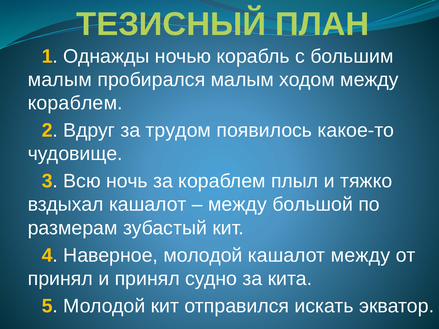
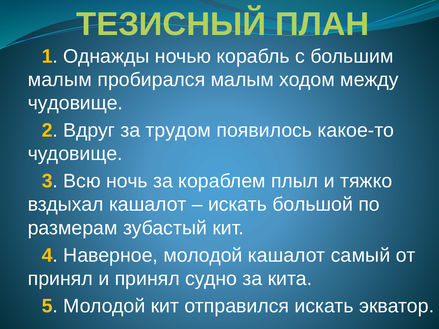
кораблем at (75, 103): кораблем -> чудовище
между at (237, 205): между -> искать
кашалот между: между -> самый
